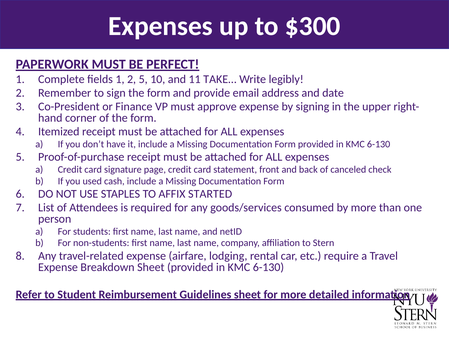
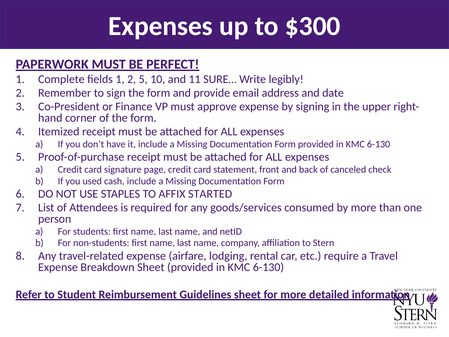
TAKE…: TAKE… -> SURE…
